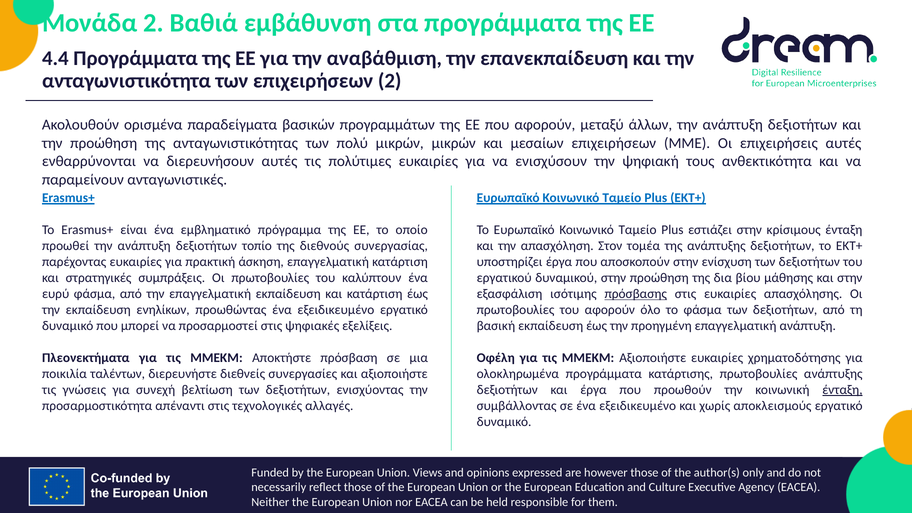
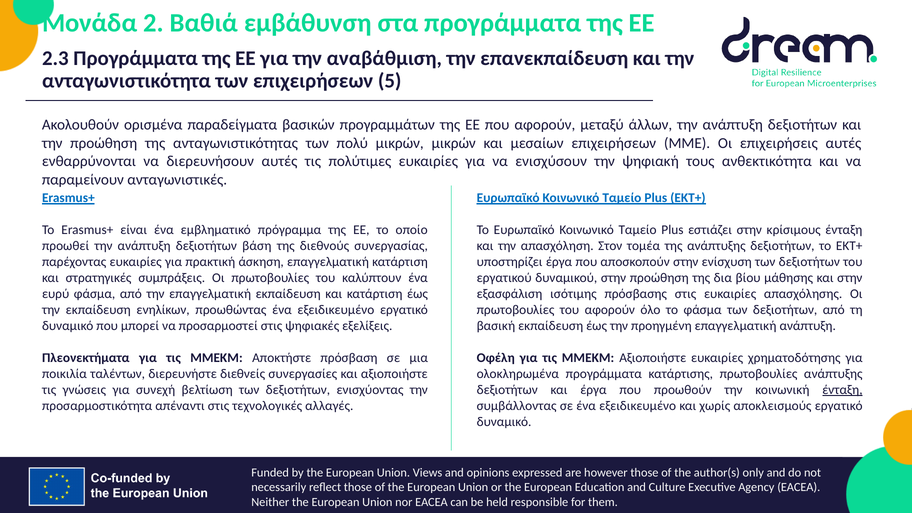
4.4: 4.4 -> 2.3
επιχειρήσεων 2: 2 -> 5
τοπίο: τοπίο -> βάση
πρόσβασης underline: present -> none
